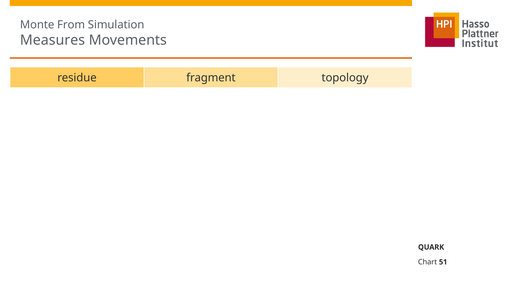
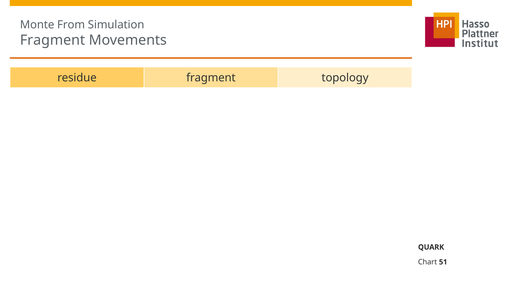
Measures at (53, 40): Measures -> Fragment
